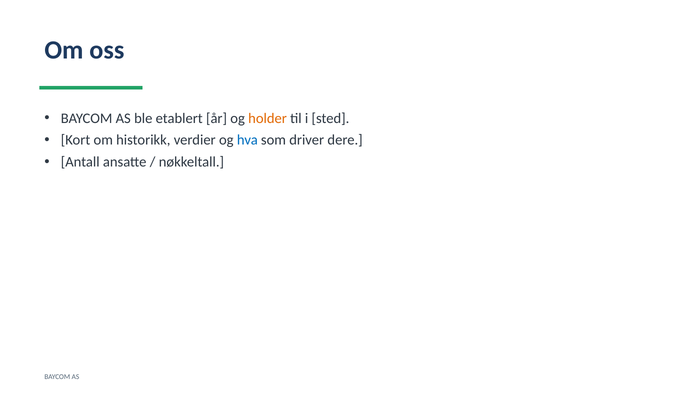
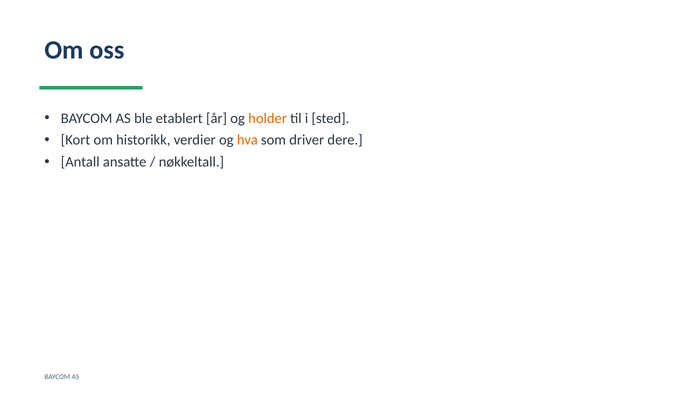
hva colour: blue -> orange
